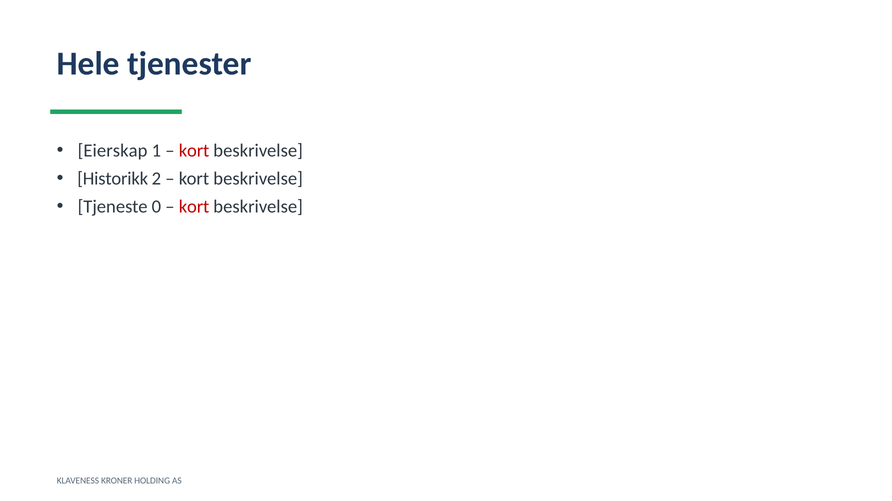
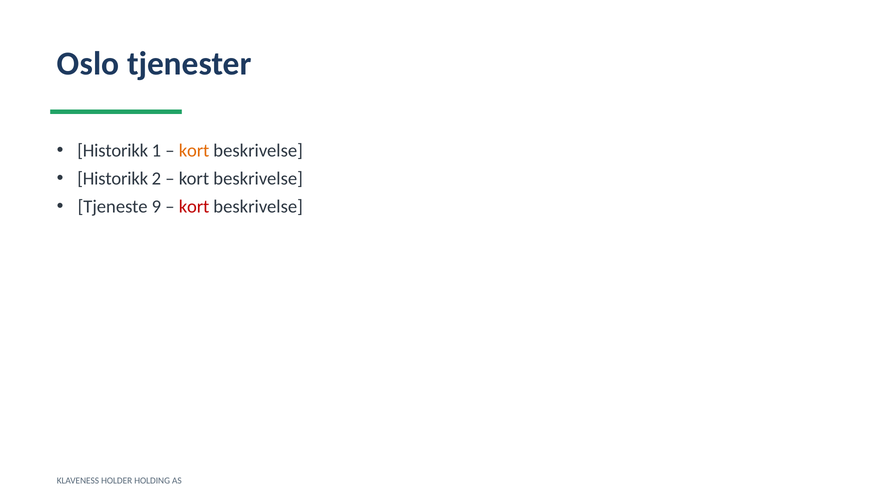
Hele: Hele -> Oslo
Eierskap at (113, 151): Eierskap -> Historikk
kort at (194, 151) colour: red -> orange
0: 0 -> 9
KRONER: KRONER -> HOLDER
